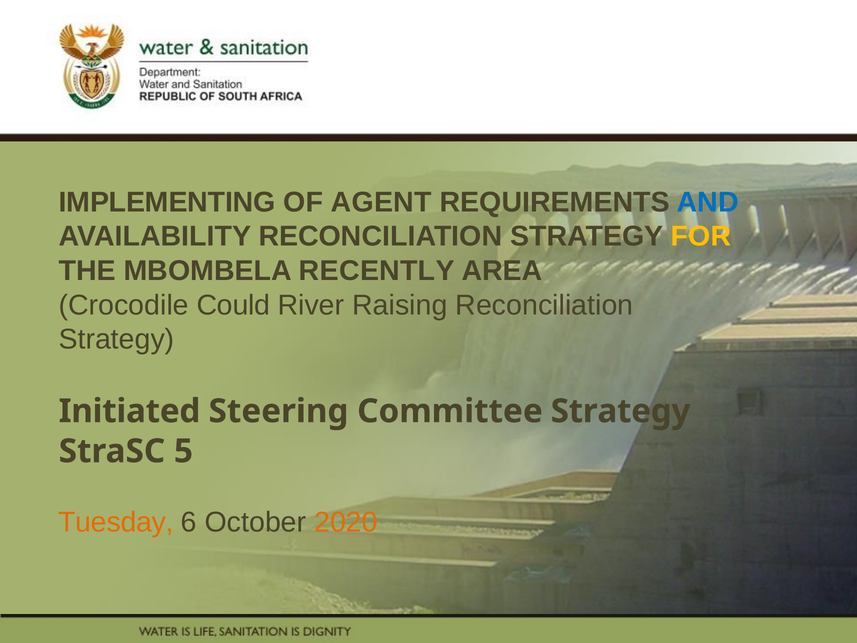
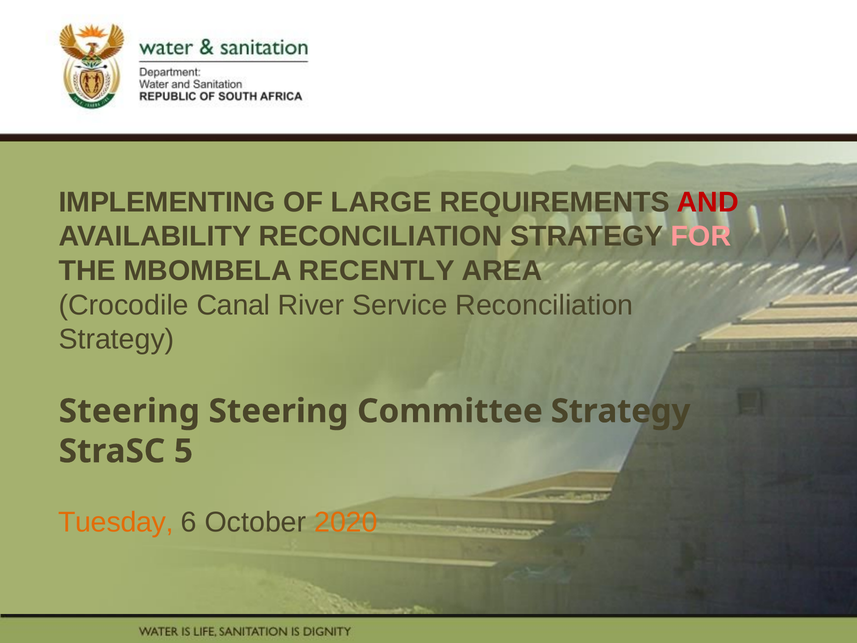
AGENT: AGENT -> LARGE
AND colour: blue -> red
FOR colour: yellow -> pink
Could: Could -> Canal
Raising: Raising -> Service
Initiated at (130, 411): Initiated -> Steering
